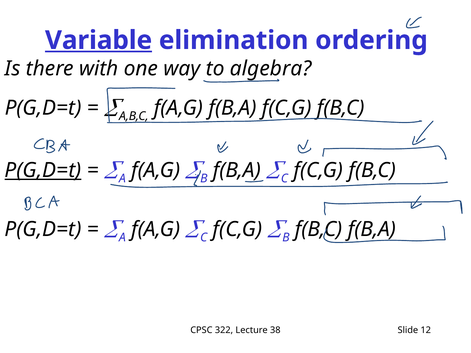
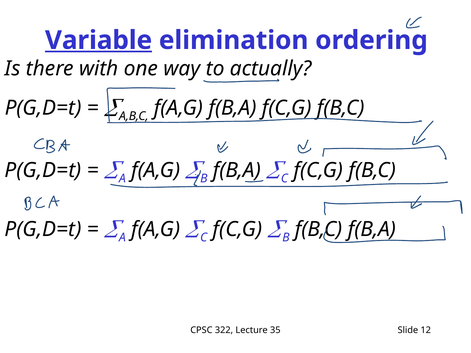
algebra: algebra -> actually
P(G,D=t at (43, 171) underline: present -> none
38: 38 -> 35
